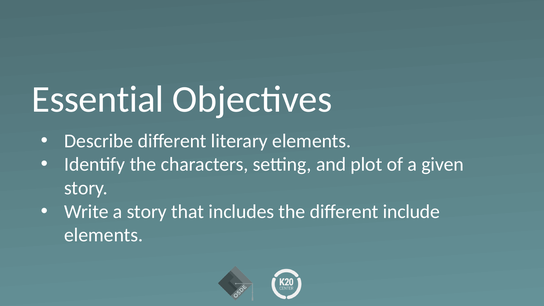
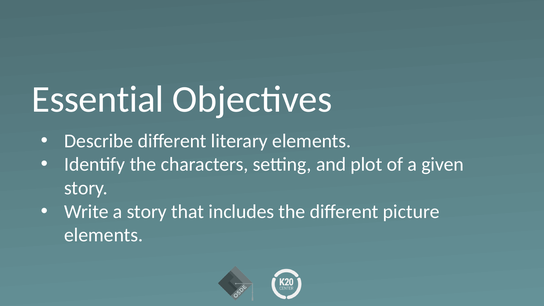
include: include -> picture
